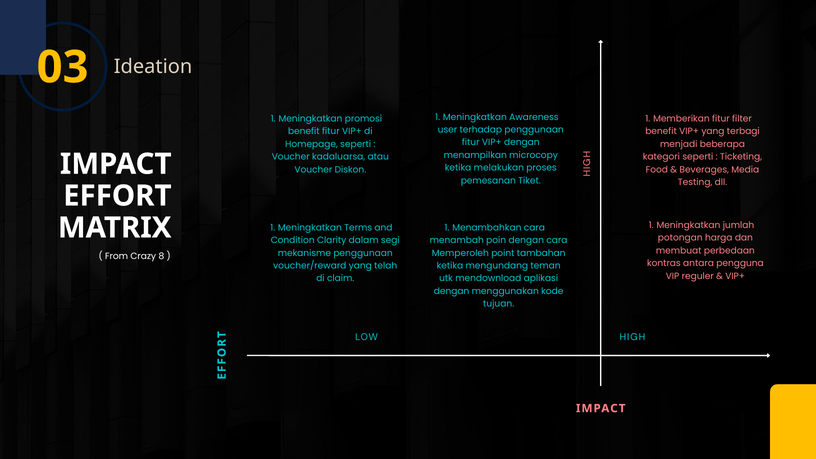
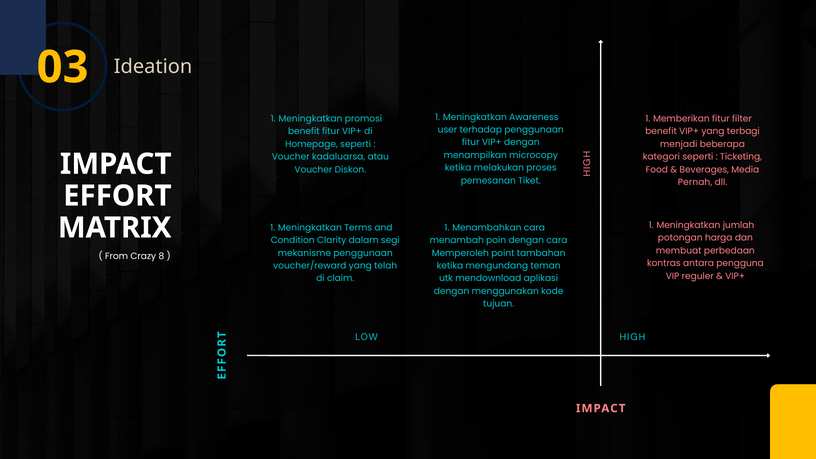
Testing: Testing -> Pernah
